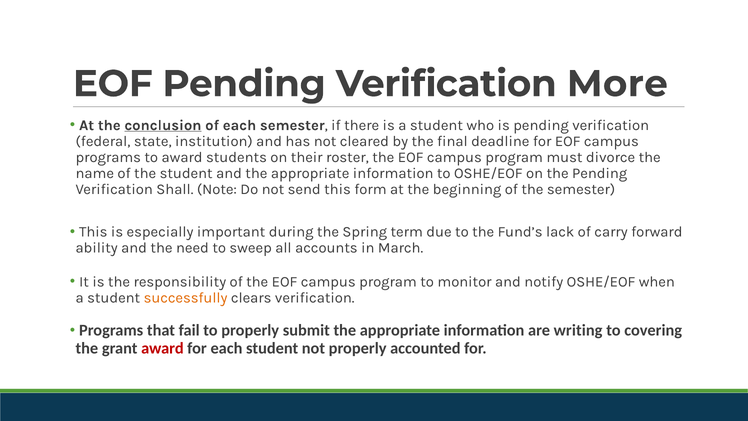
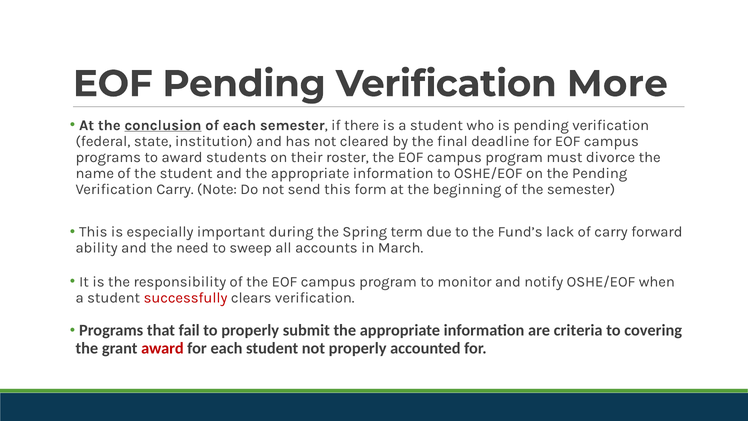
Verification Shall: Shall -> Carry
successfully colour: orange -> red
writing: writing -> criteria
